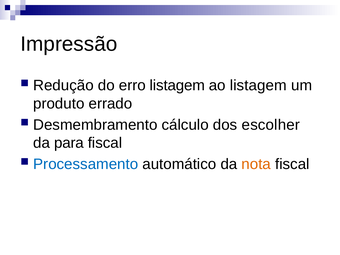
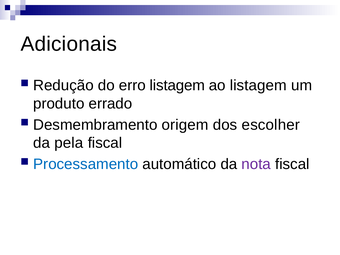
Impressão: Impressão -> Adicionais
cálculo: cálculo -> origem
para: para -> pela
nota colour: orange -> purple
